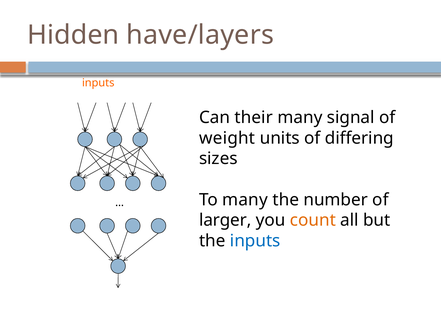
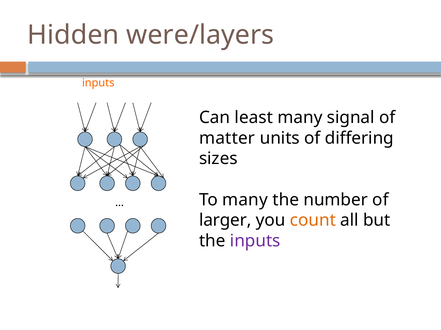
have/layers: have/layers -> were/layers
their: their -> least
weight: weight -> matter
inputs at (255, 241) colour: blue -> purple
